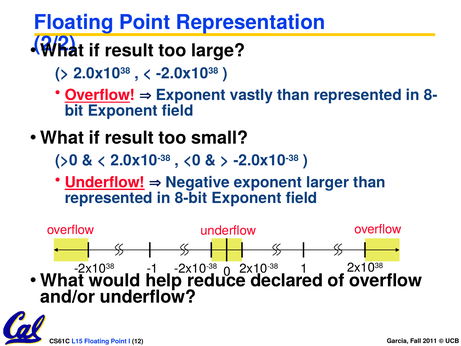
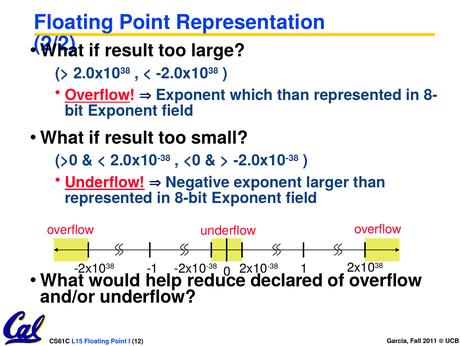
vastly: vastly -> which
